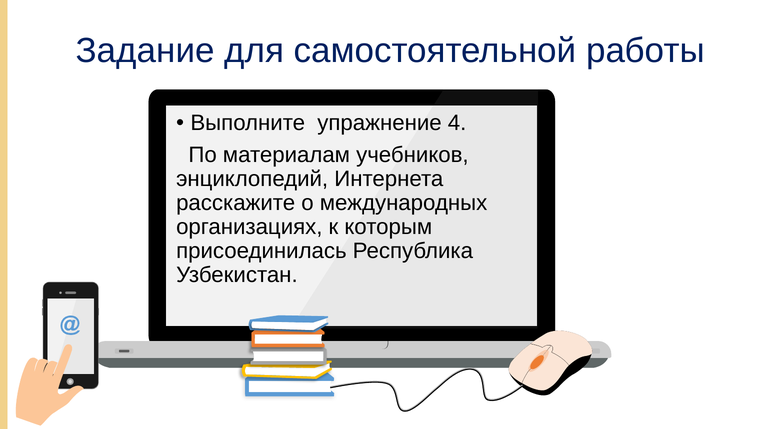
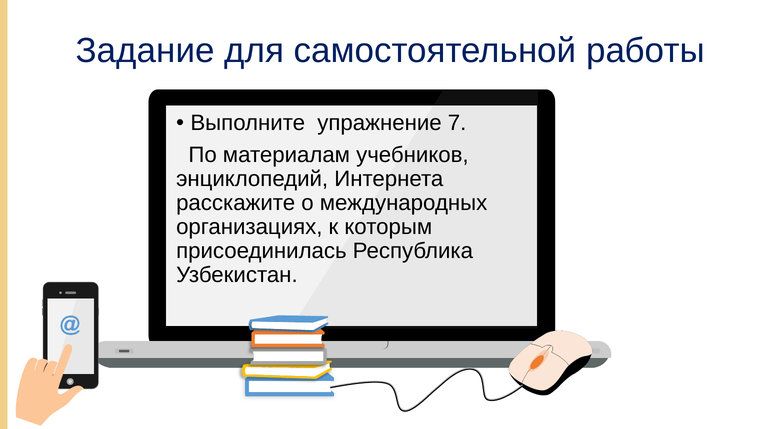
4: 4 -> 7
